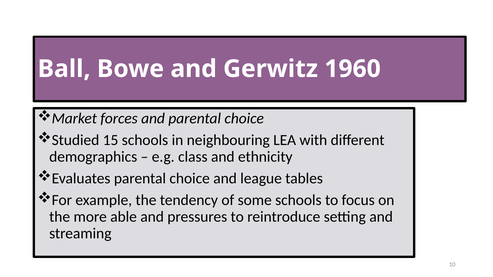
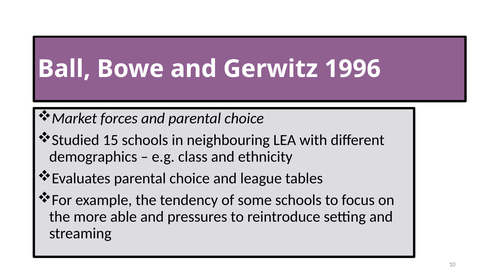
1960: 1960 -> 1996
